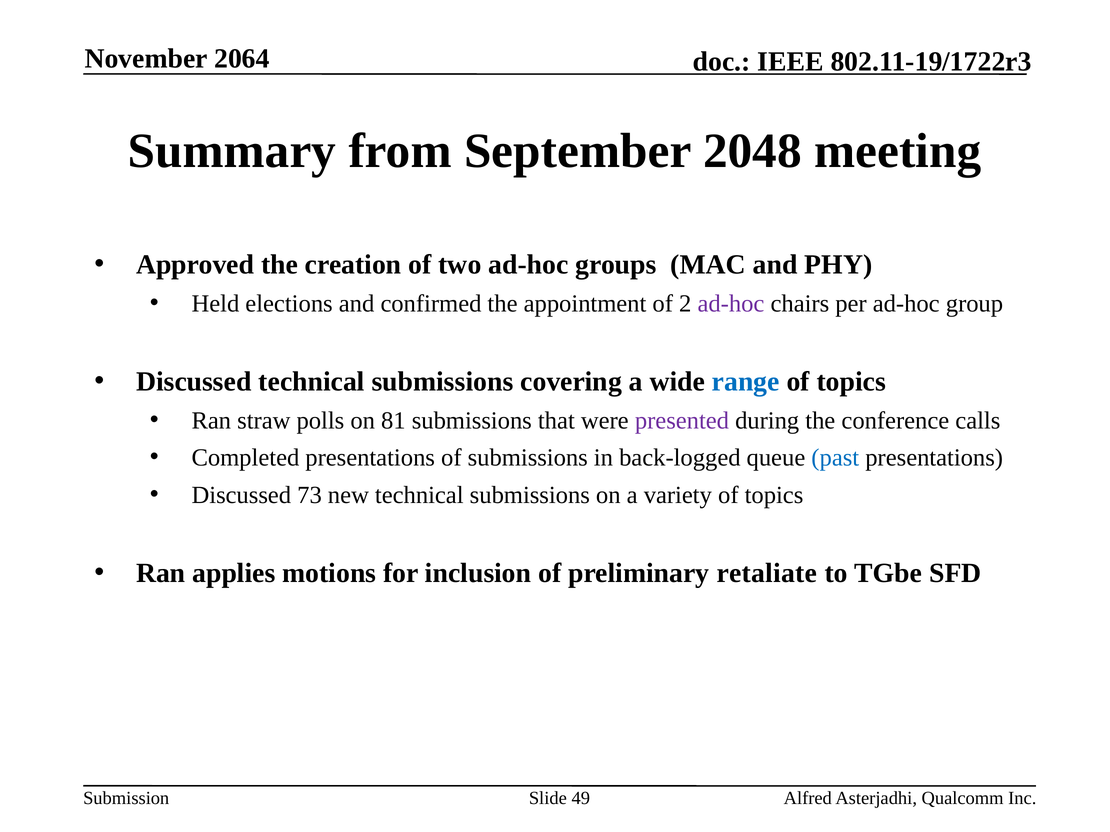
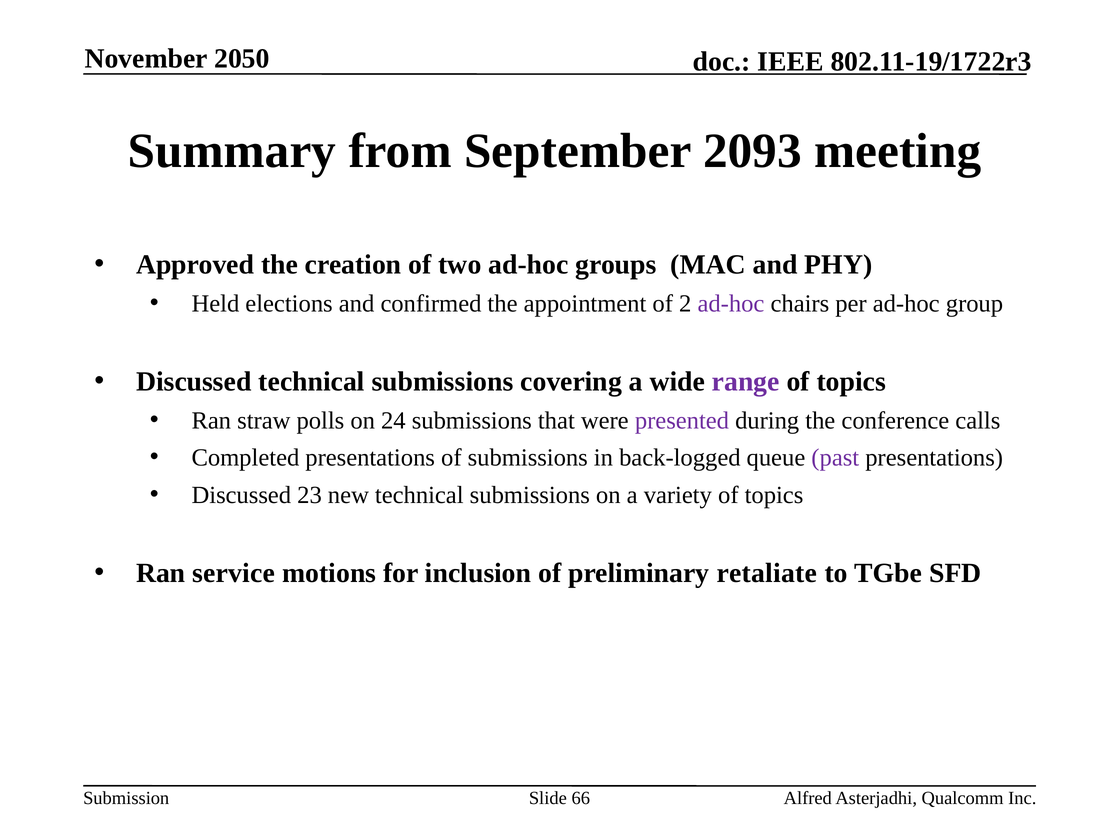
2064: 2064 -> 2050
2048: 2048 -> 2093
range colour: blue -> purple
81: 81 -> 24
past colour: blue -> purple
73: 73 -> 23
applies: applies -> service
49: 49 -> 66
